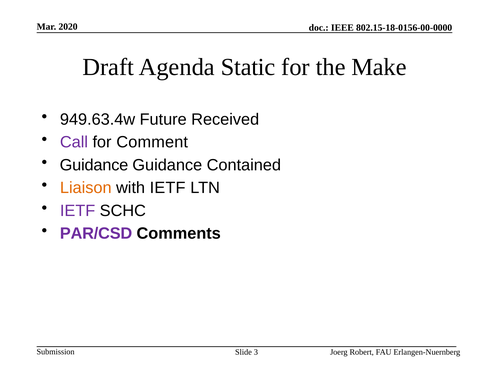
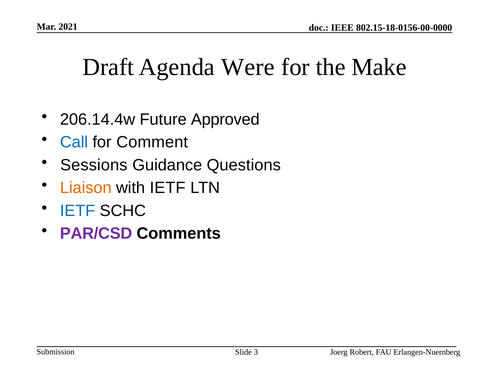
2020: 2020 -> 2021
Static: Static -> Were
949.63.4w: 949.63.4w -> 206.14.4w
Received: Received -> Approved
Call colour: purple -> blue
Guidance at (94, 165): Guidance -> Sessions
Contained: Contained -> Questions
IETF at (78, 211) colour: purple -> blue
